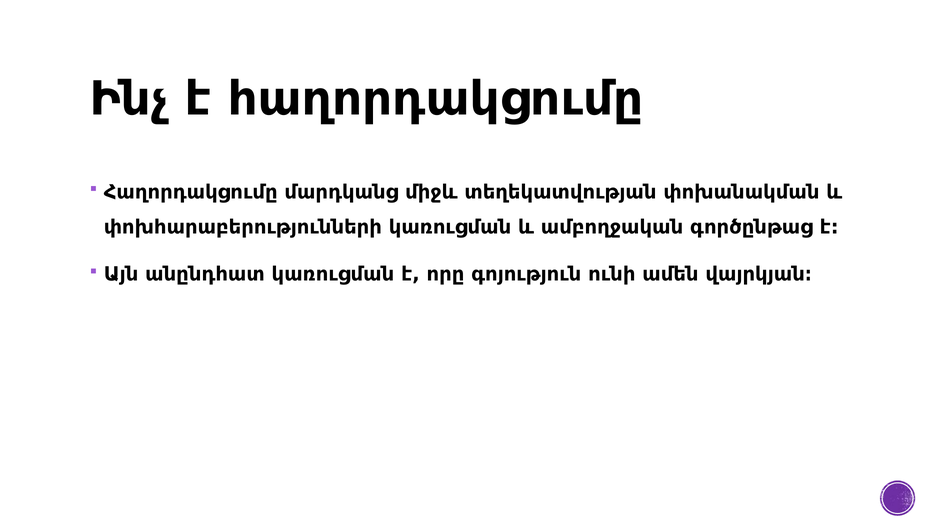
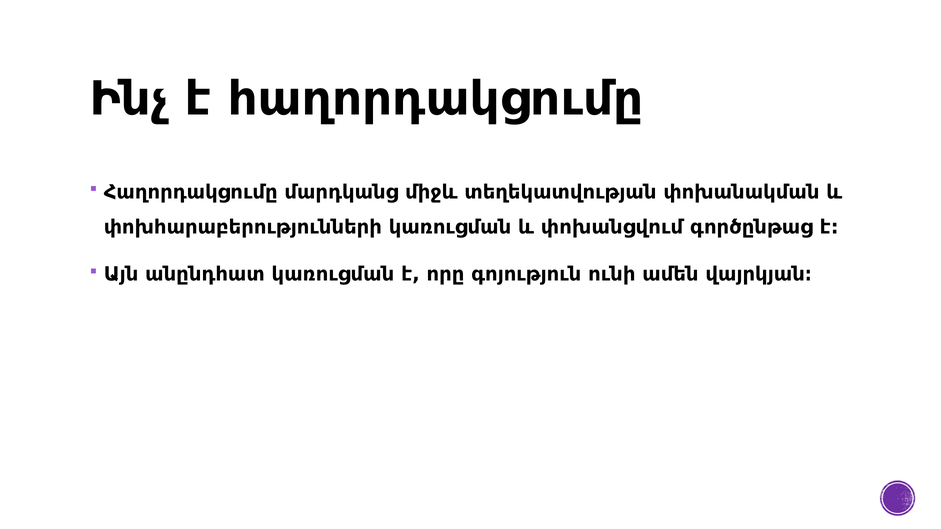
ամբողջական: ամբողջական -> փոխանցվում
